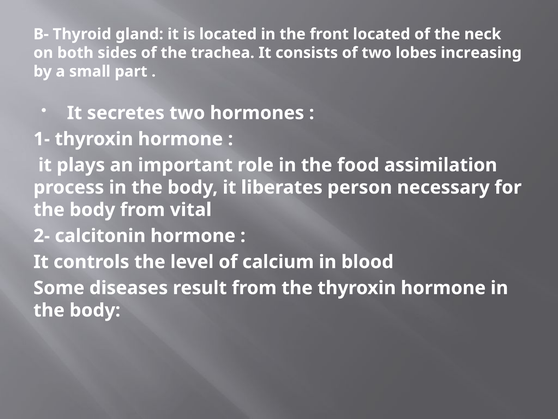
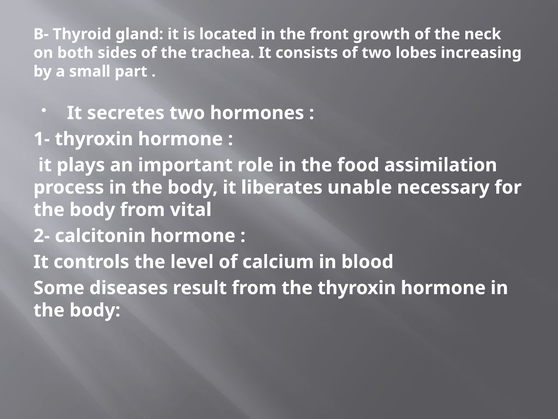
front located: located -> growth
person: person -> unable
